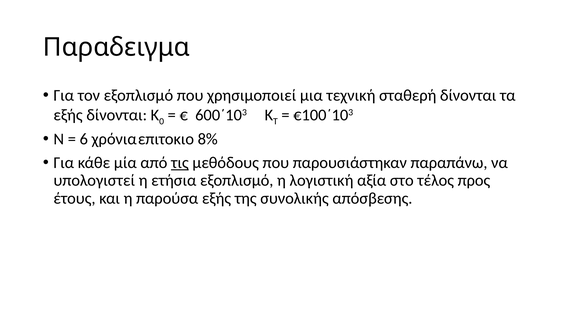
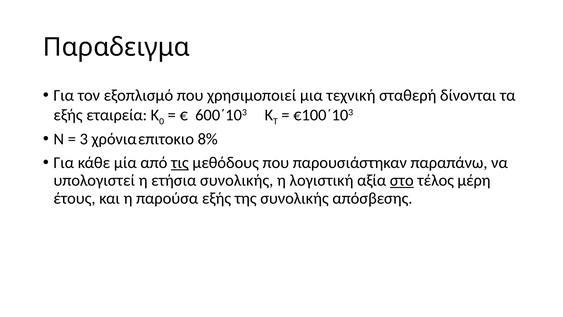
εξής δίνονται: δίνονται -> εταιρεία
6: 6 -> 3
ετήσια εξοπλισµό: εξοπλισµό -> συνολικής
στο underline: none -> present
προς: προς -> µέρη
